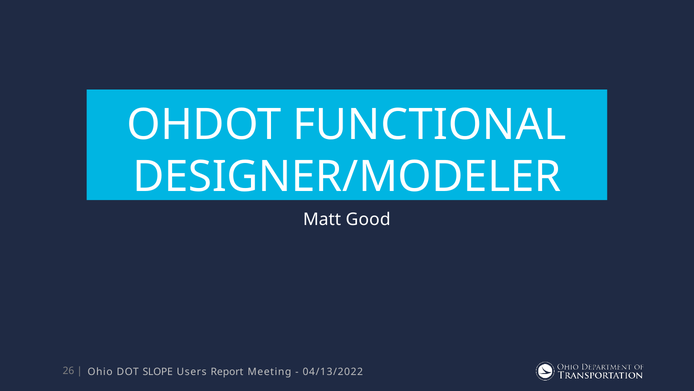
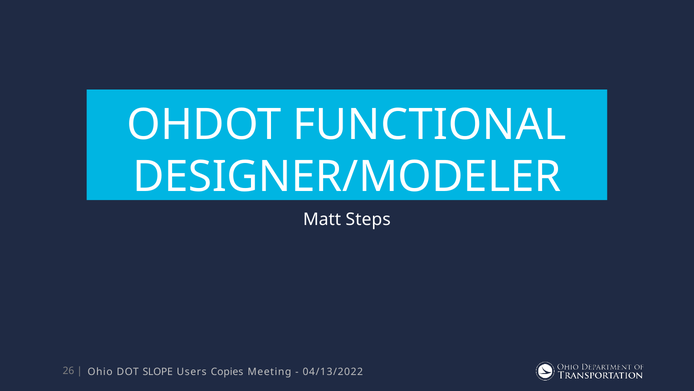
Good: Good -> Steps
Report: Report -> Copies
